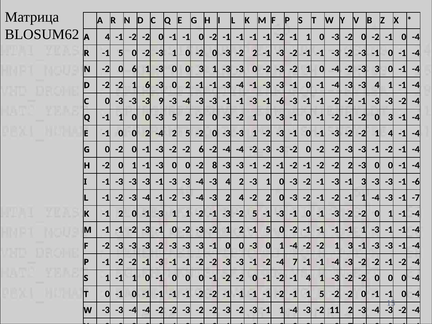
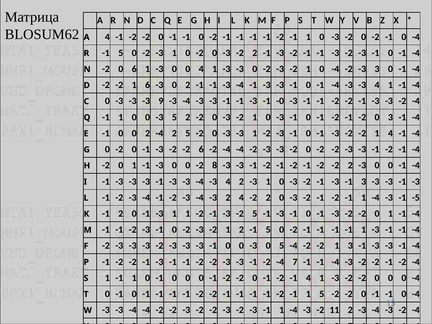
0 0 3: 3 -> 4
-1 -3 -1 -6: -6 -> -0
-6 at (416, 182): -6 -> -3
-7: -7 -> -5
0 -3 0 1: 1 -> 5
